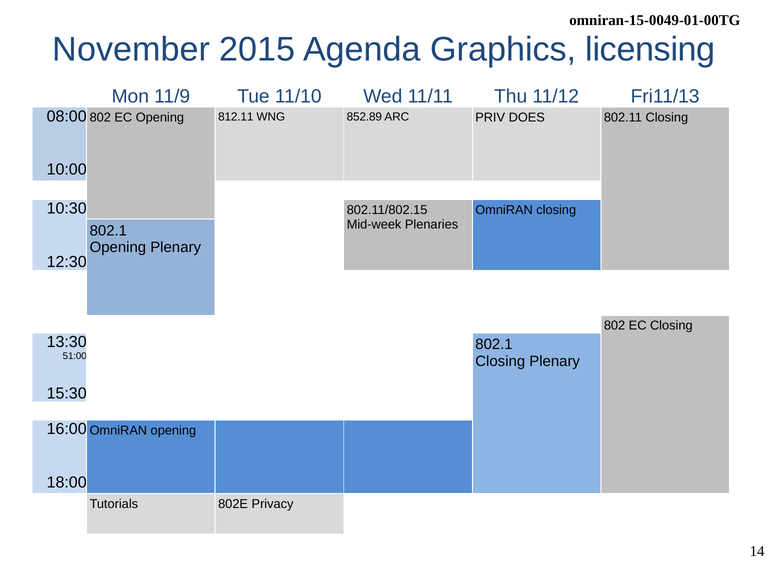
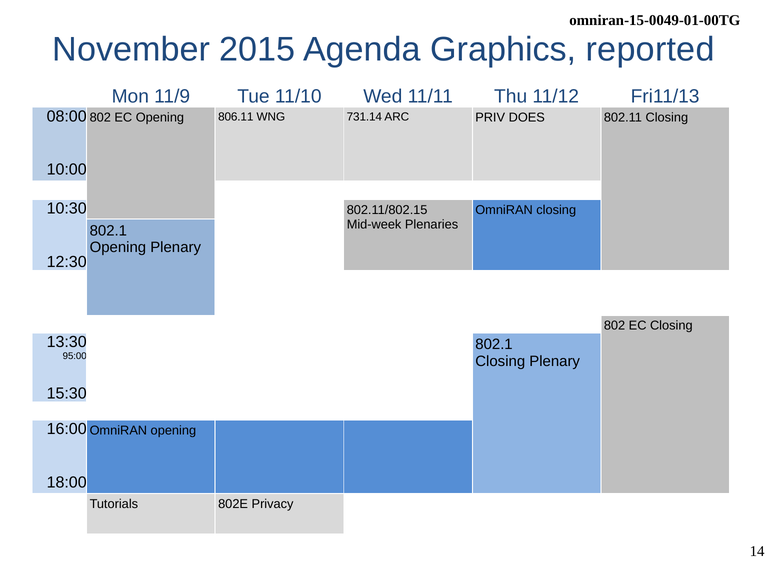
licensing: licensing -> reported
812.11: 812.11 -> 806.11
852.89: 852.89 -> 731.14
51:00: 51:00 -> 95:00
